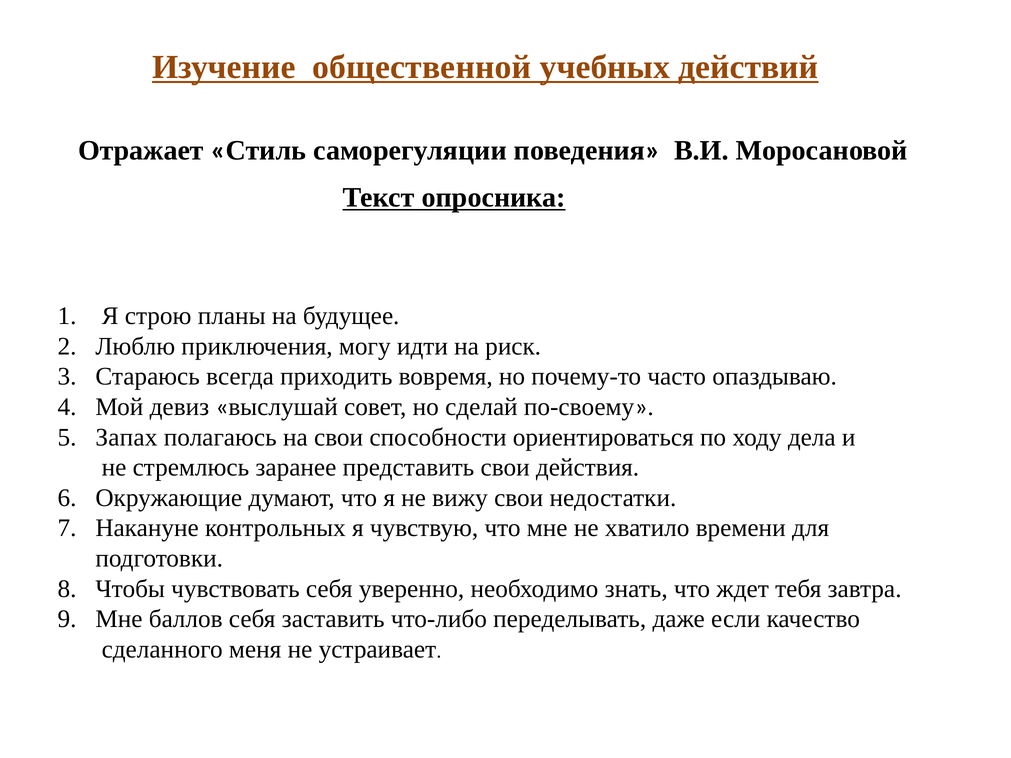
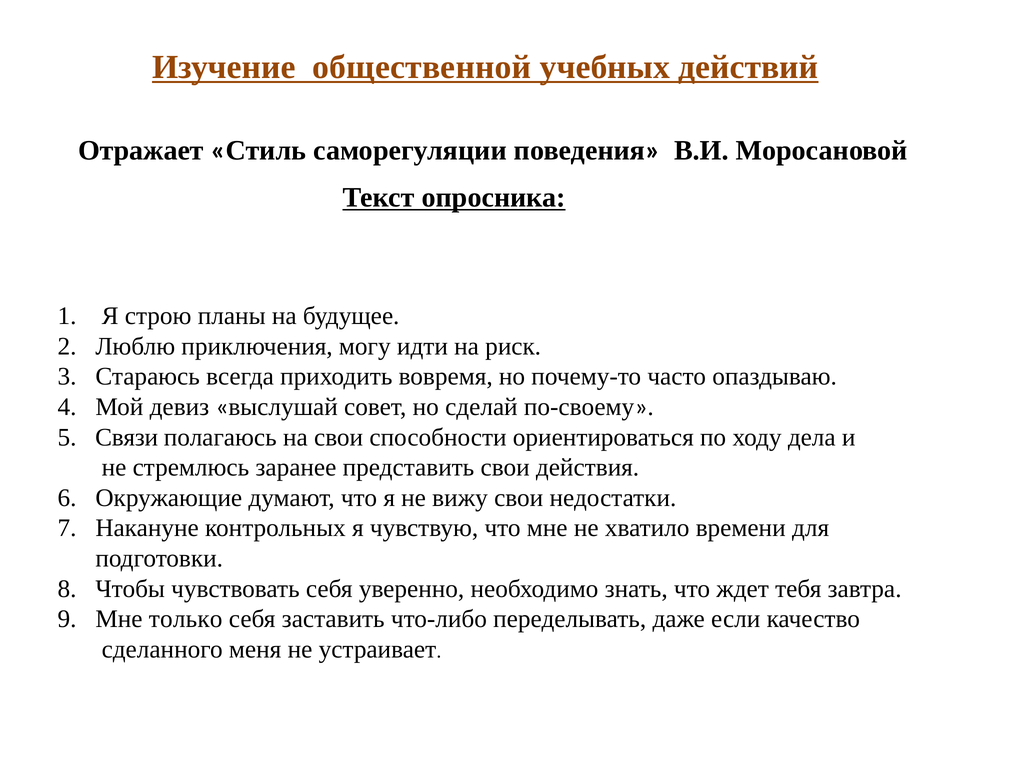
Запах: Запах -> Связи
баллов: баллов -> только
